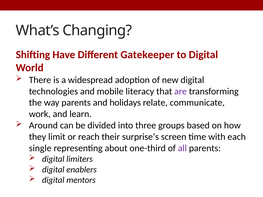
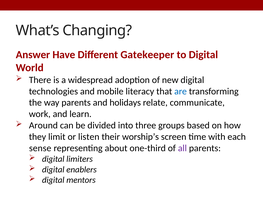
Shifting: Shifting -> Answer
are colour: purple -> blue
reach: reach -> listen
surprise’s: surprise’s -> worship’s
single: single -> sense
